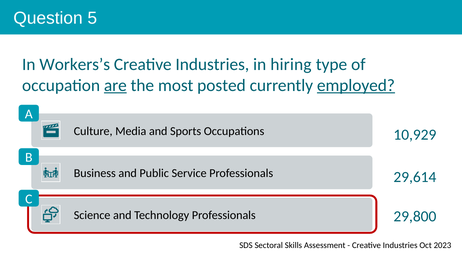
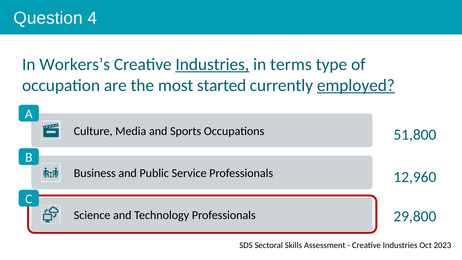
5: 5 -> 4
Industries at (212, 64) underline: none -> present
hiring: hiring -> terms
are underline: present -> none
posted: posted -> started
10,929: 10,929 -> 51,800
29,614: 29,614 -> 12,960
